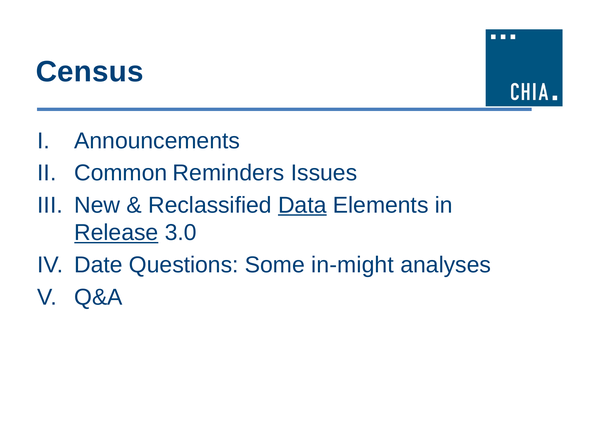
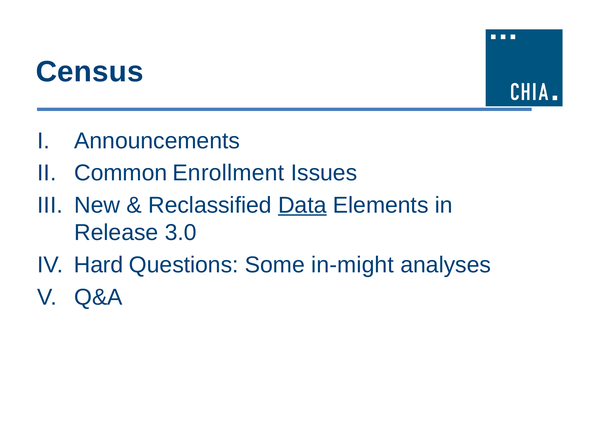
Reminders: Reminders -> Enrollment
Release underline: present -> none
Date: Date -> Hard
